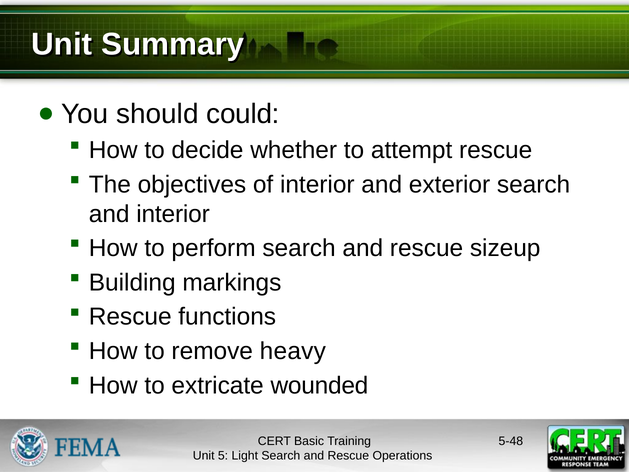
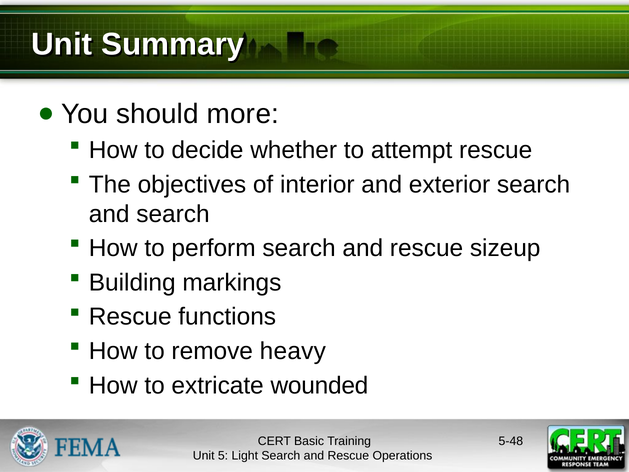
could: could -> more
and interior: interior -> search
